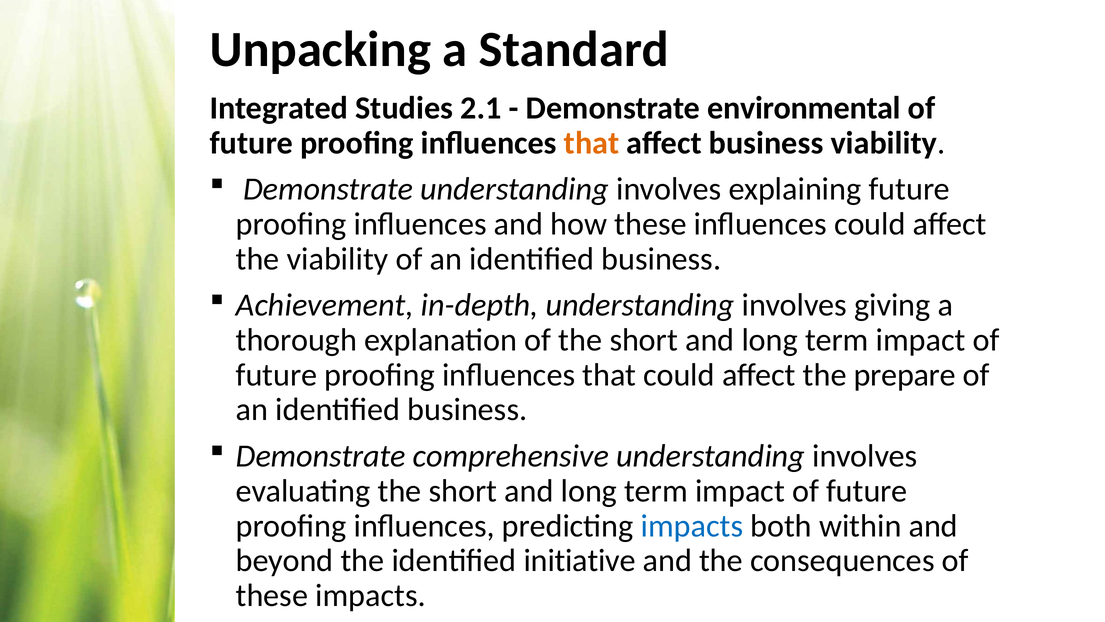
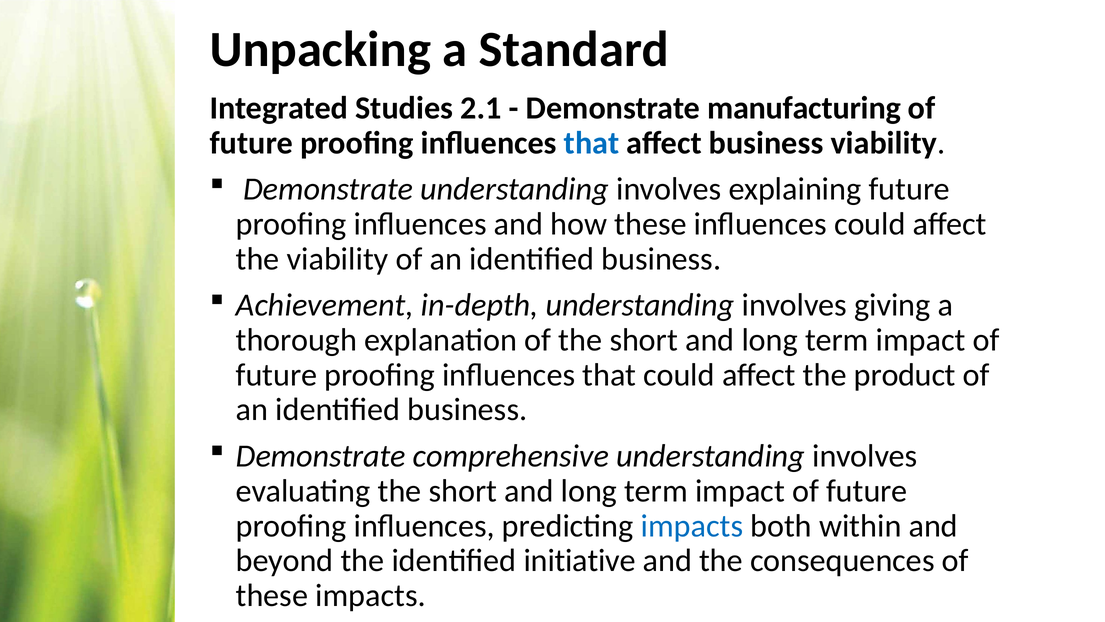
environmental: environmental -> manufacturing
that at (592, 143) colour: orange -> blue
prepare: prepare -> product
